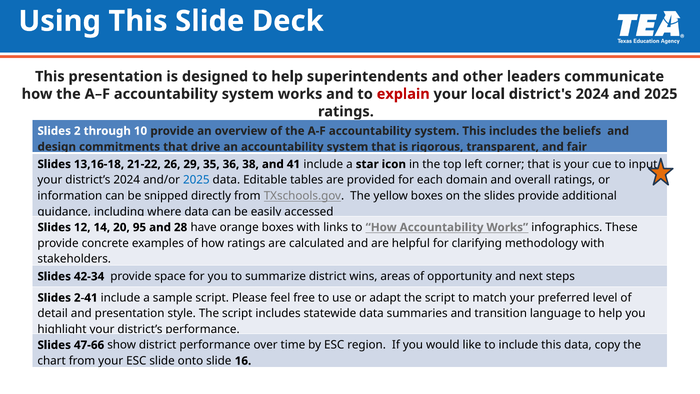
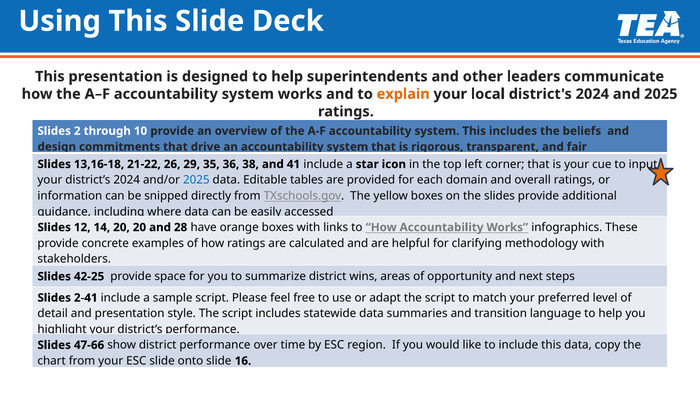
explain colour: red -> orange
20 95: 95 -> 20
42-34: 42-34 -> 42-25
